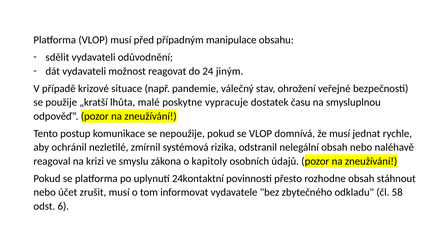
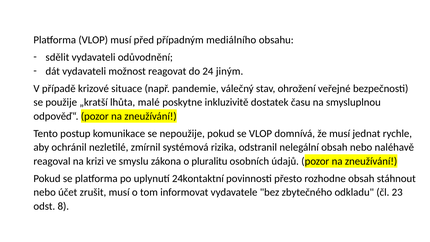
manipulace: manipulace -> mediálního
vypracuje: vypracuje -> inkluzivitě
kapitoly: kapitoly -> pluralitu
58: 58 -> 23
6: 6 -> 8
